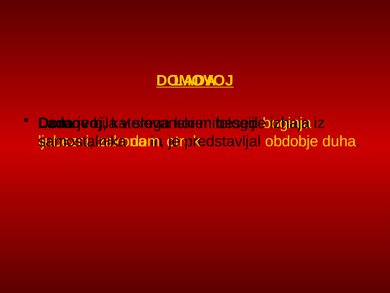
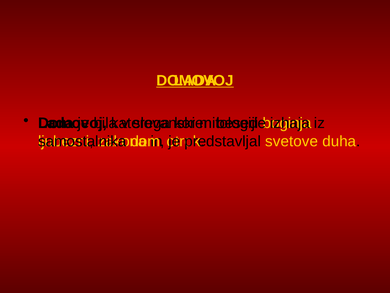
obdobje: obdobje -> svetove
